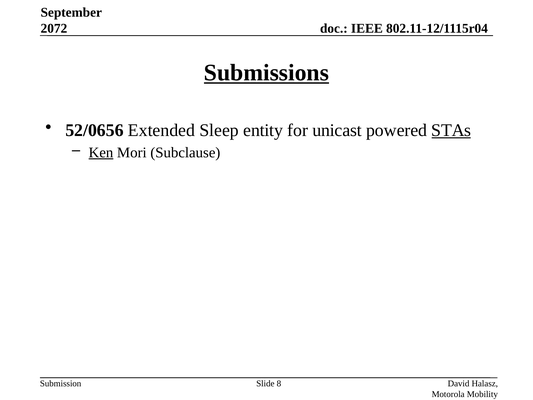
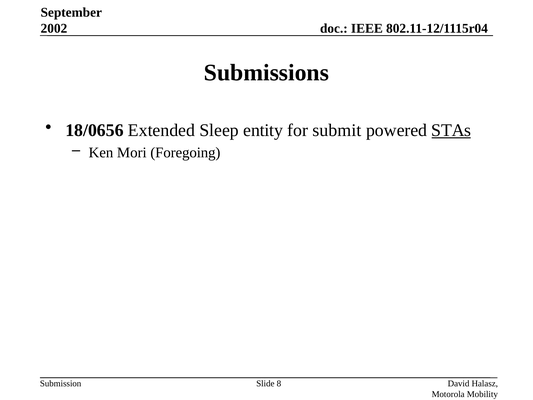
2072: 2072 -> 2002
Submissions underline: present -> none
52/0656: 52/0656 -> 18/0656
unicast: unicast -> submit
Ken underline: present -> none
Subclause: Subclause -> Foregoing
